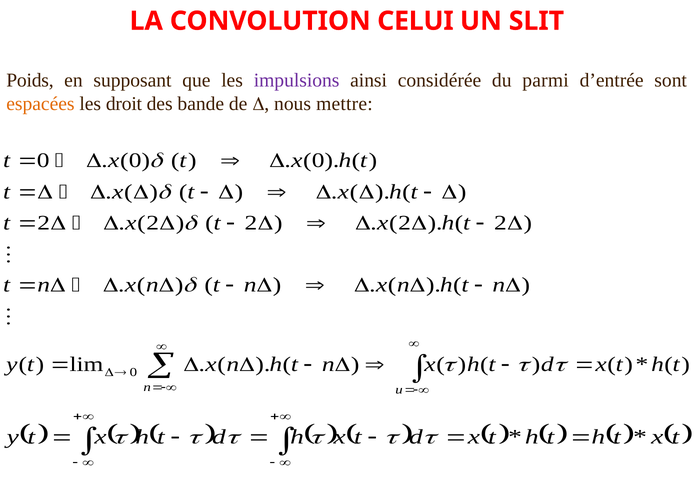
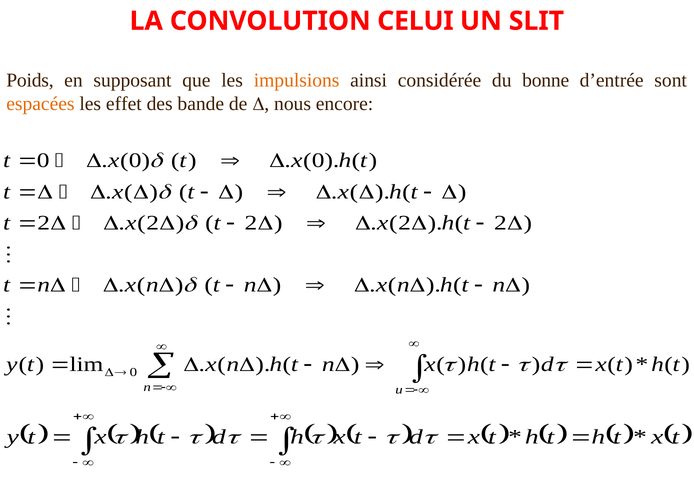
impulsions colour: purple -> orange
parmi: parmi -> bonne
droit: droit -> effet
mettre: mettre -> encore
